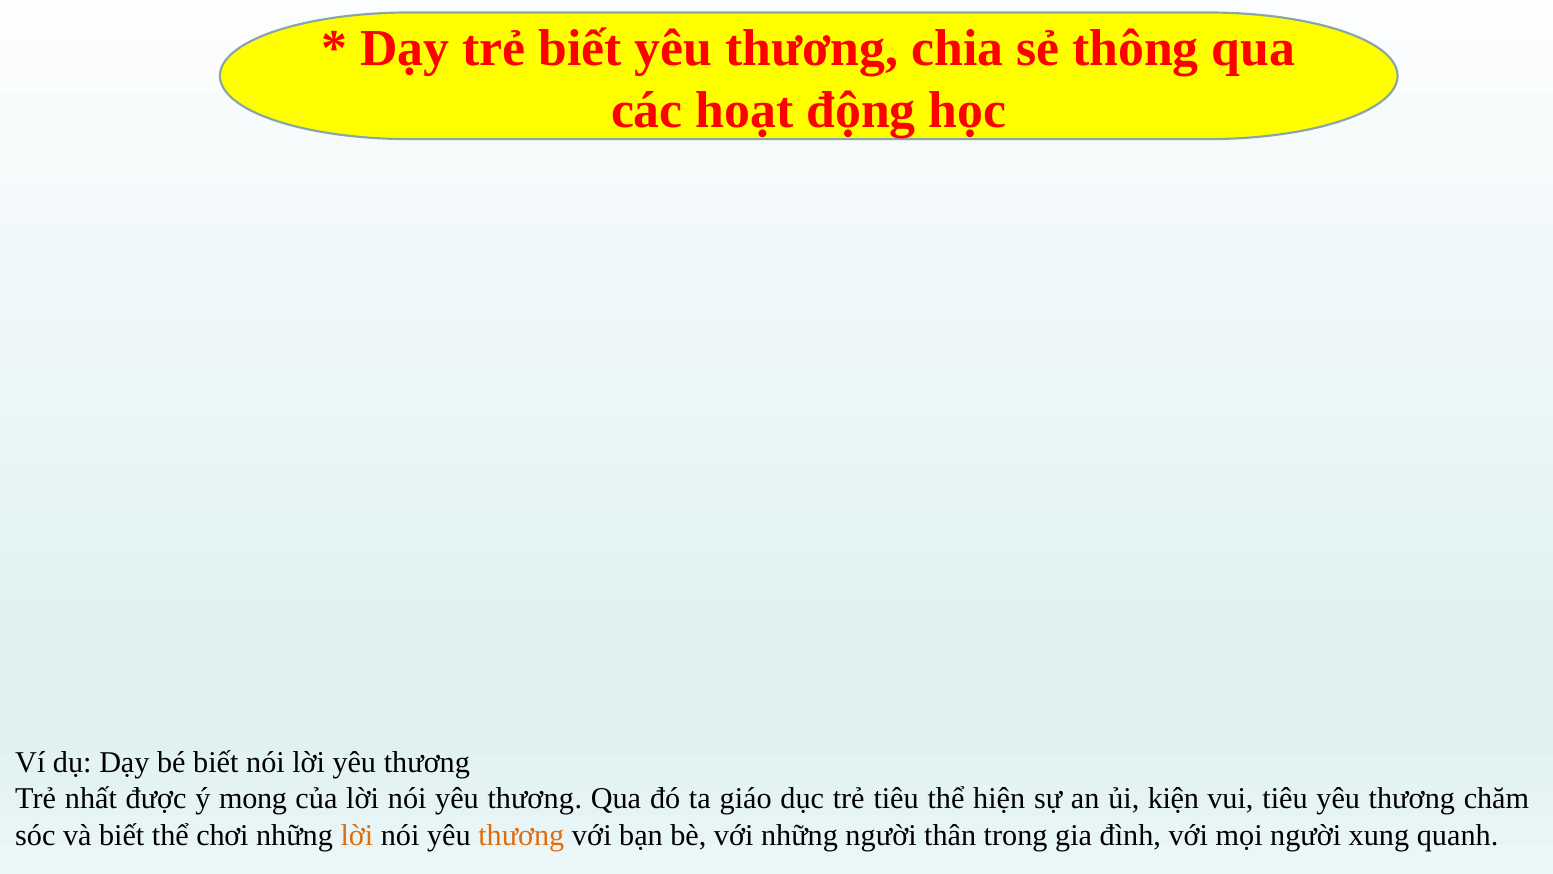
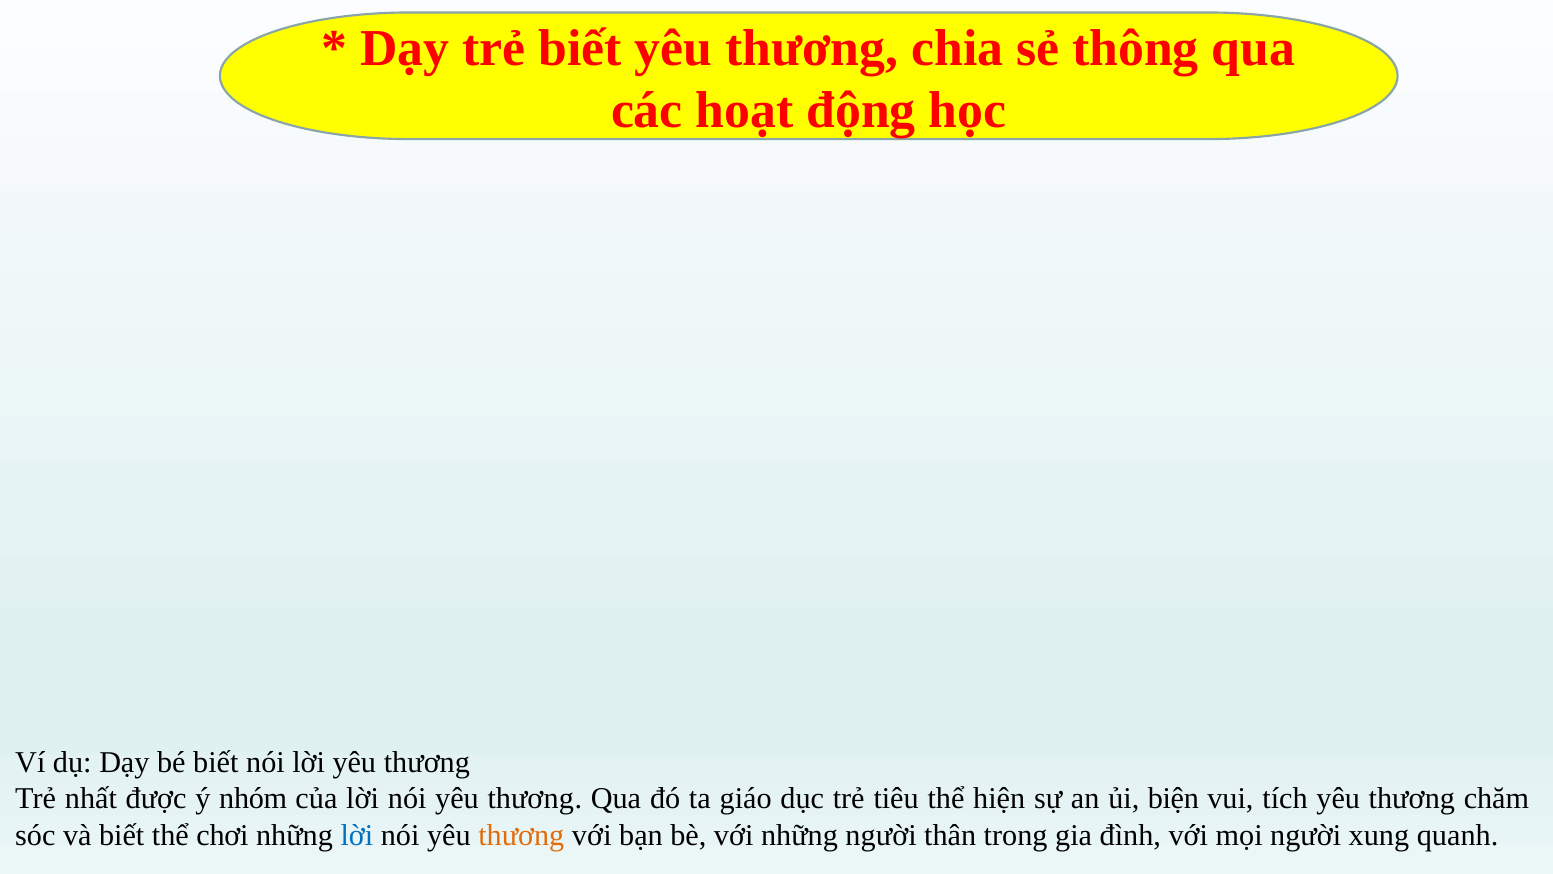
mong: mong -> nhóm
kiện: kiện -> biện
vui tiêu: tiêu -> tích
lời at (357, 835) colour: orange -> blue
